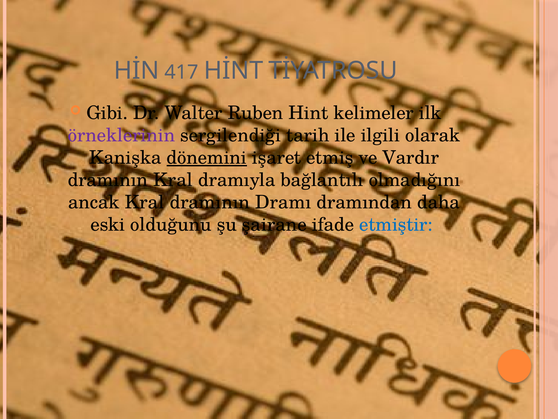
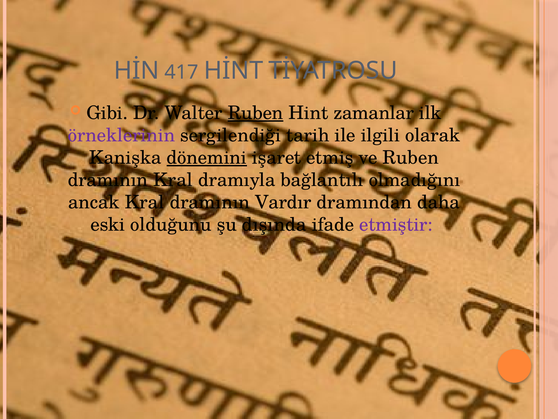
Ruben at (256, 113) underline: none -> present
kelimeler: kelimeler -> zamanlar
ve Vardır: Vardır -> Ruben
Dramı: Dramı -> Vardır
şairane: şairane -> dışında
etmiştir colour: blue -> purple
